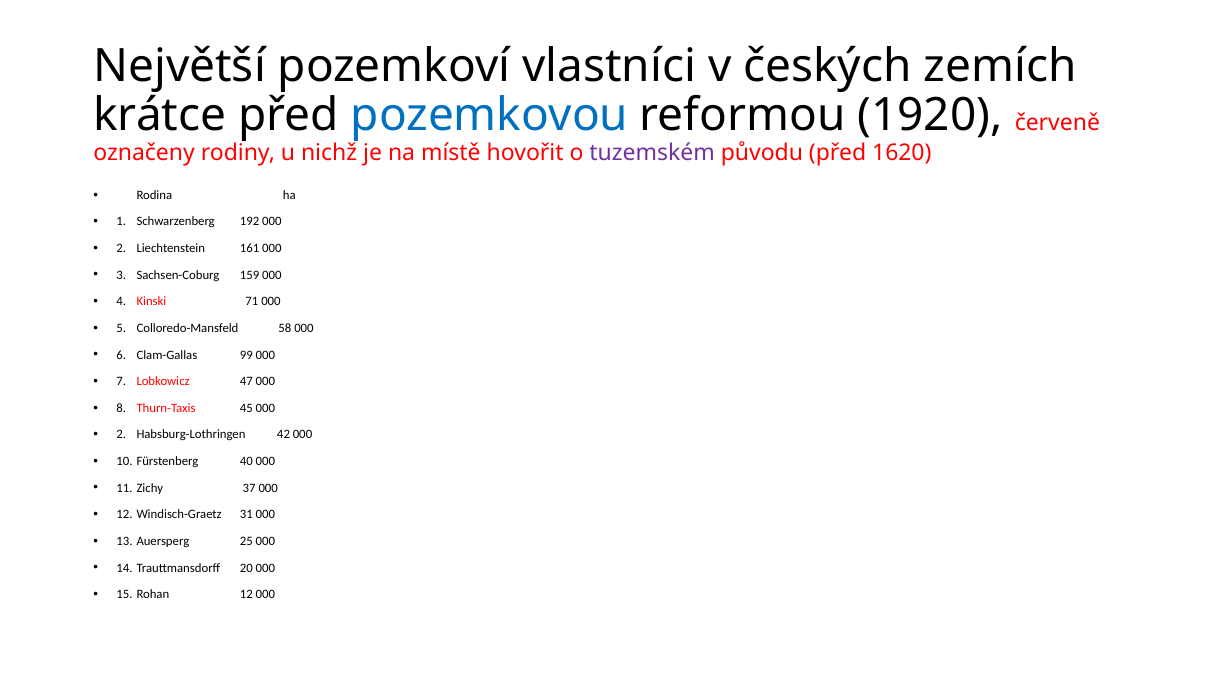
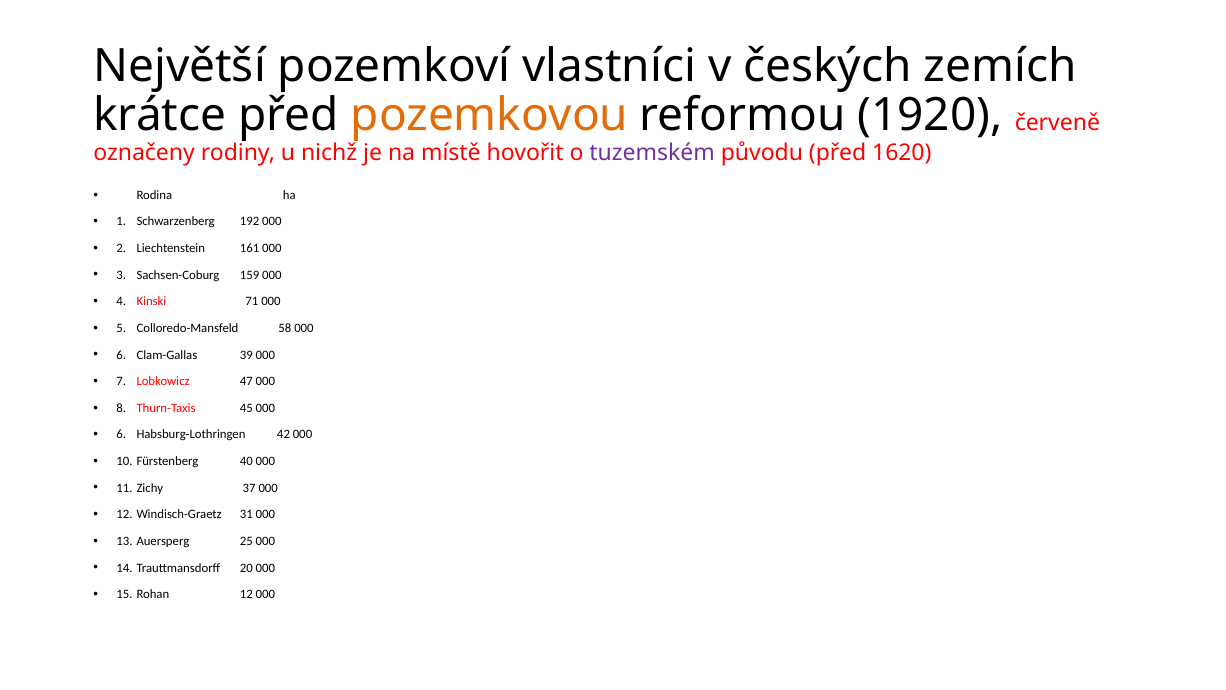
pozemkovou colour: blue -> orange
99: 99 -> 39
2 at (121, 434): 2 -> 6
